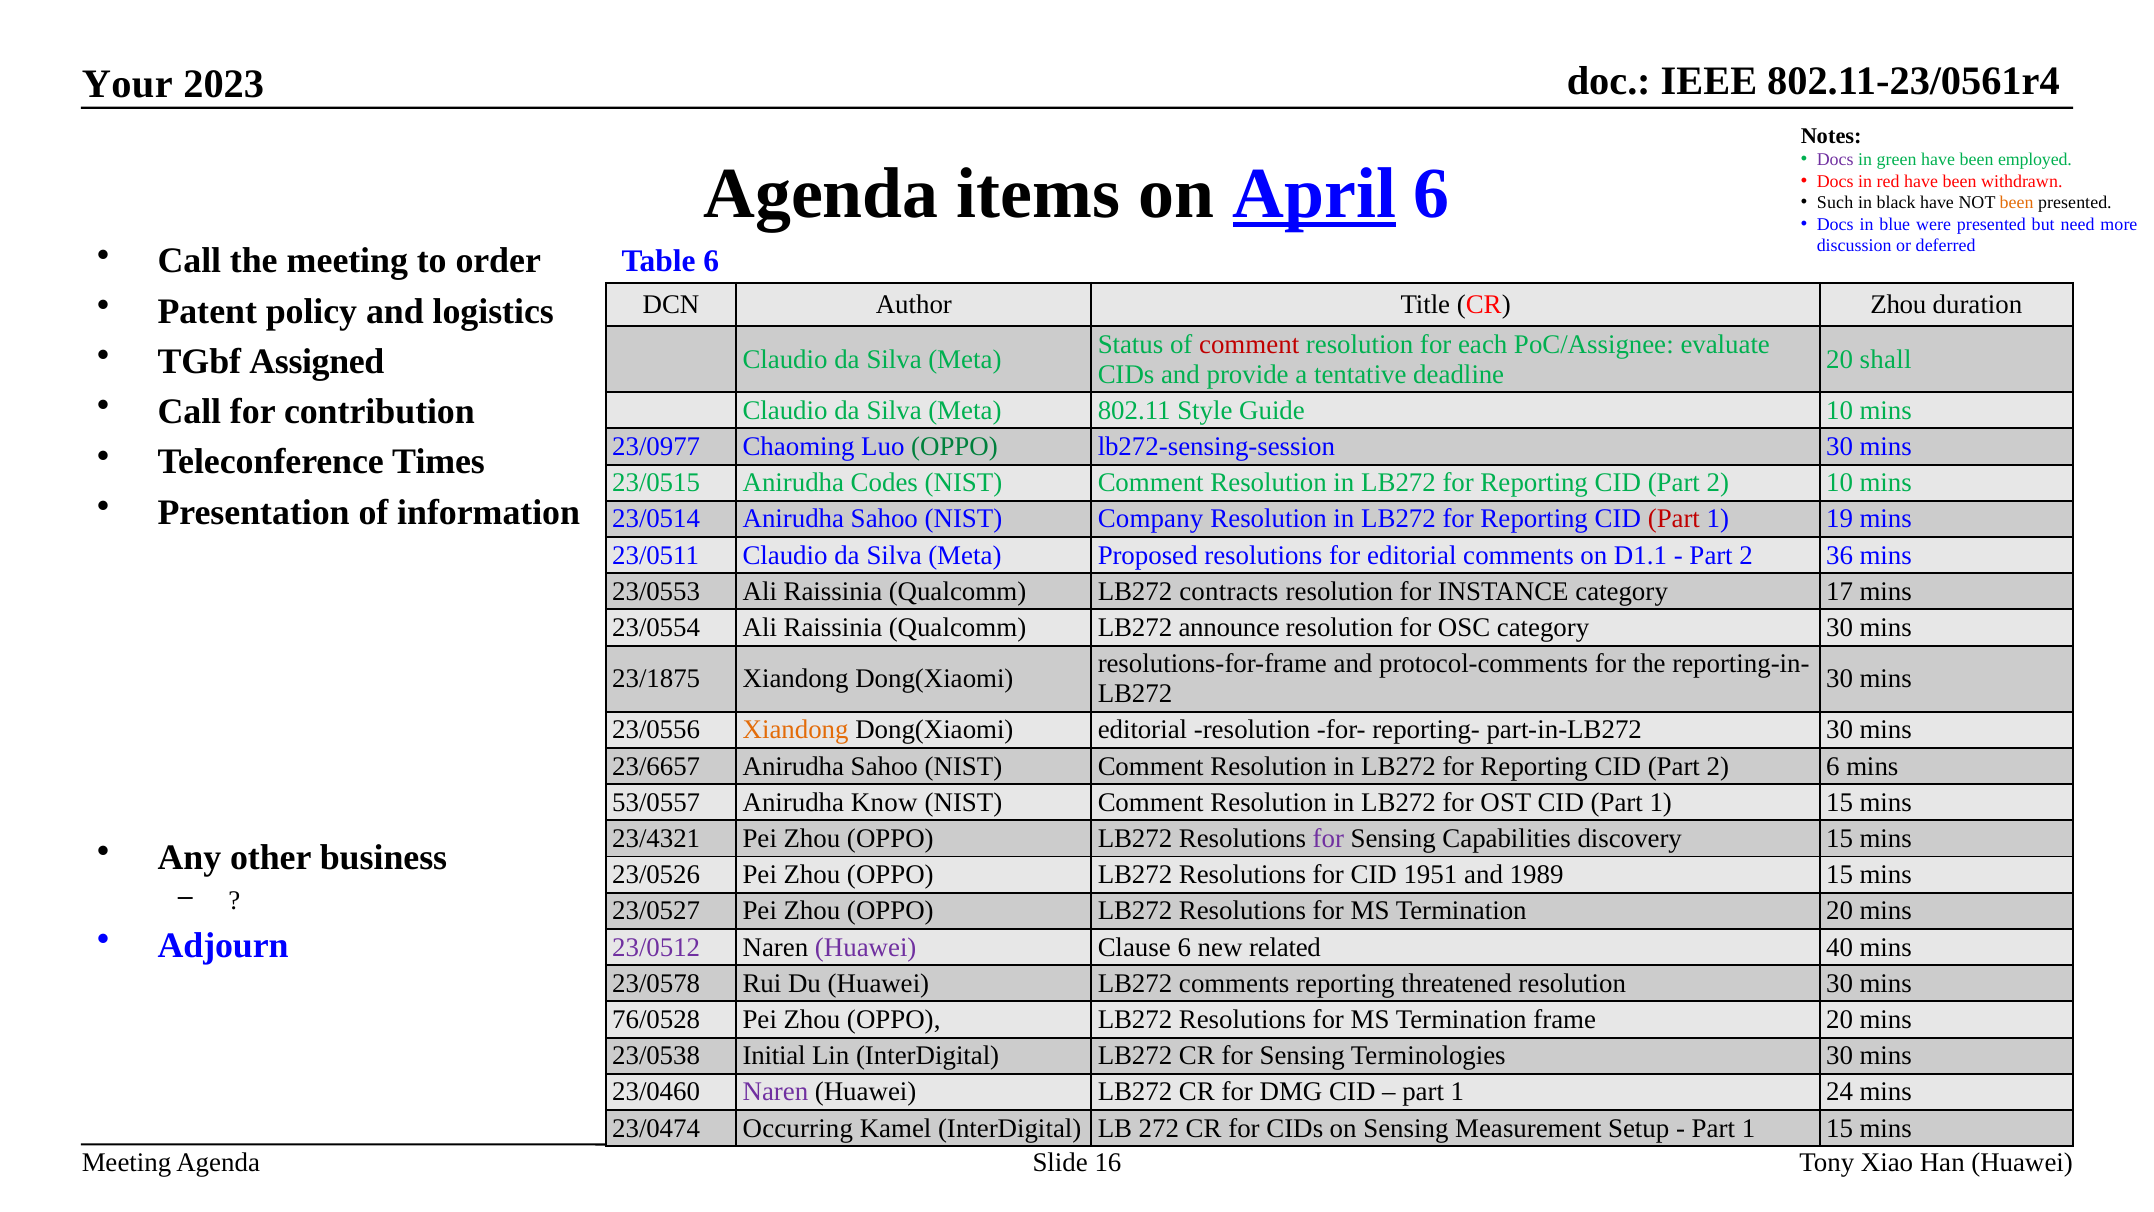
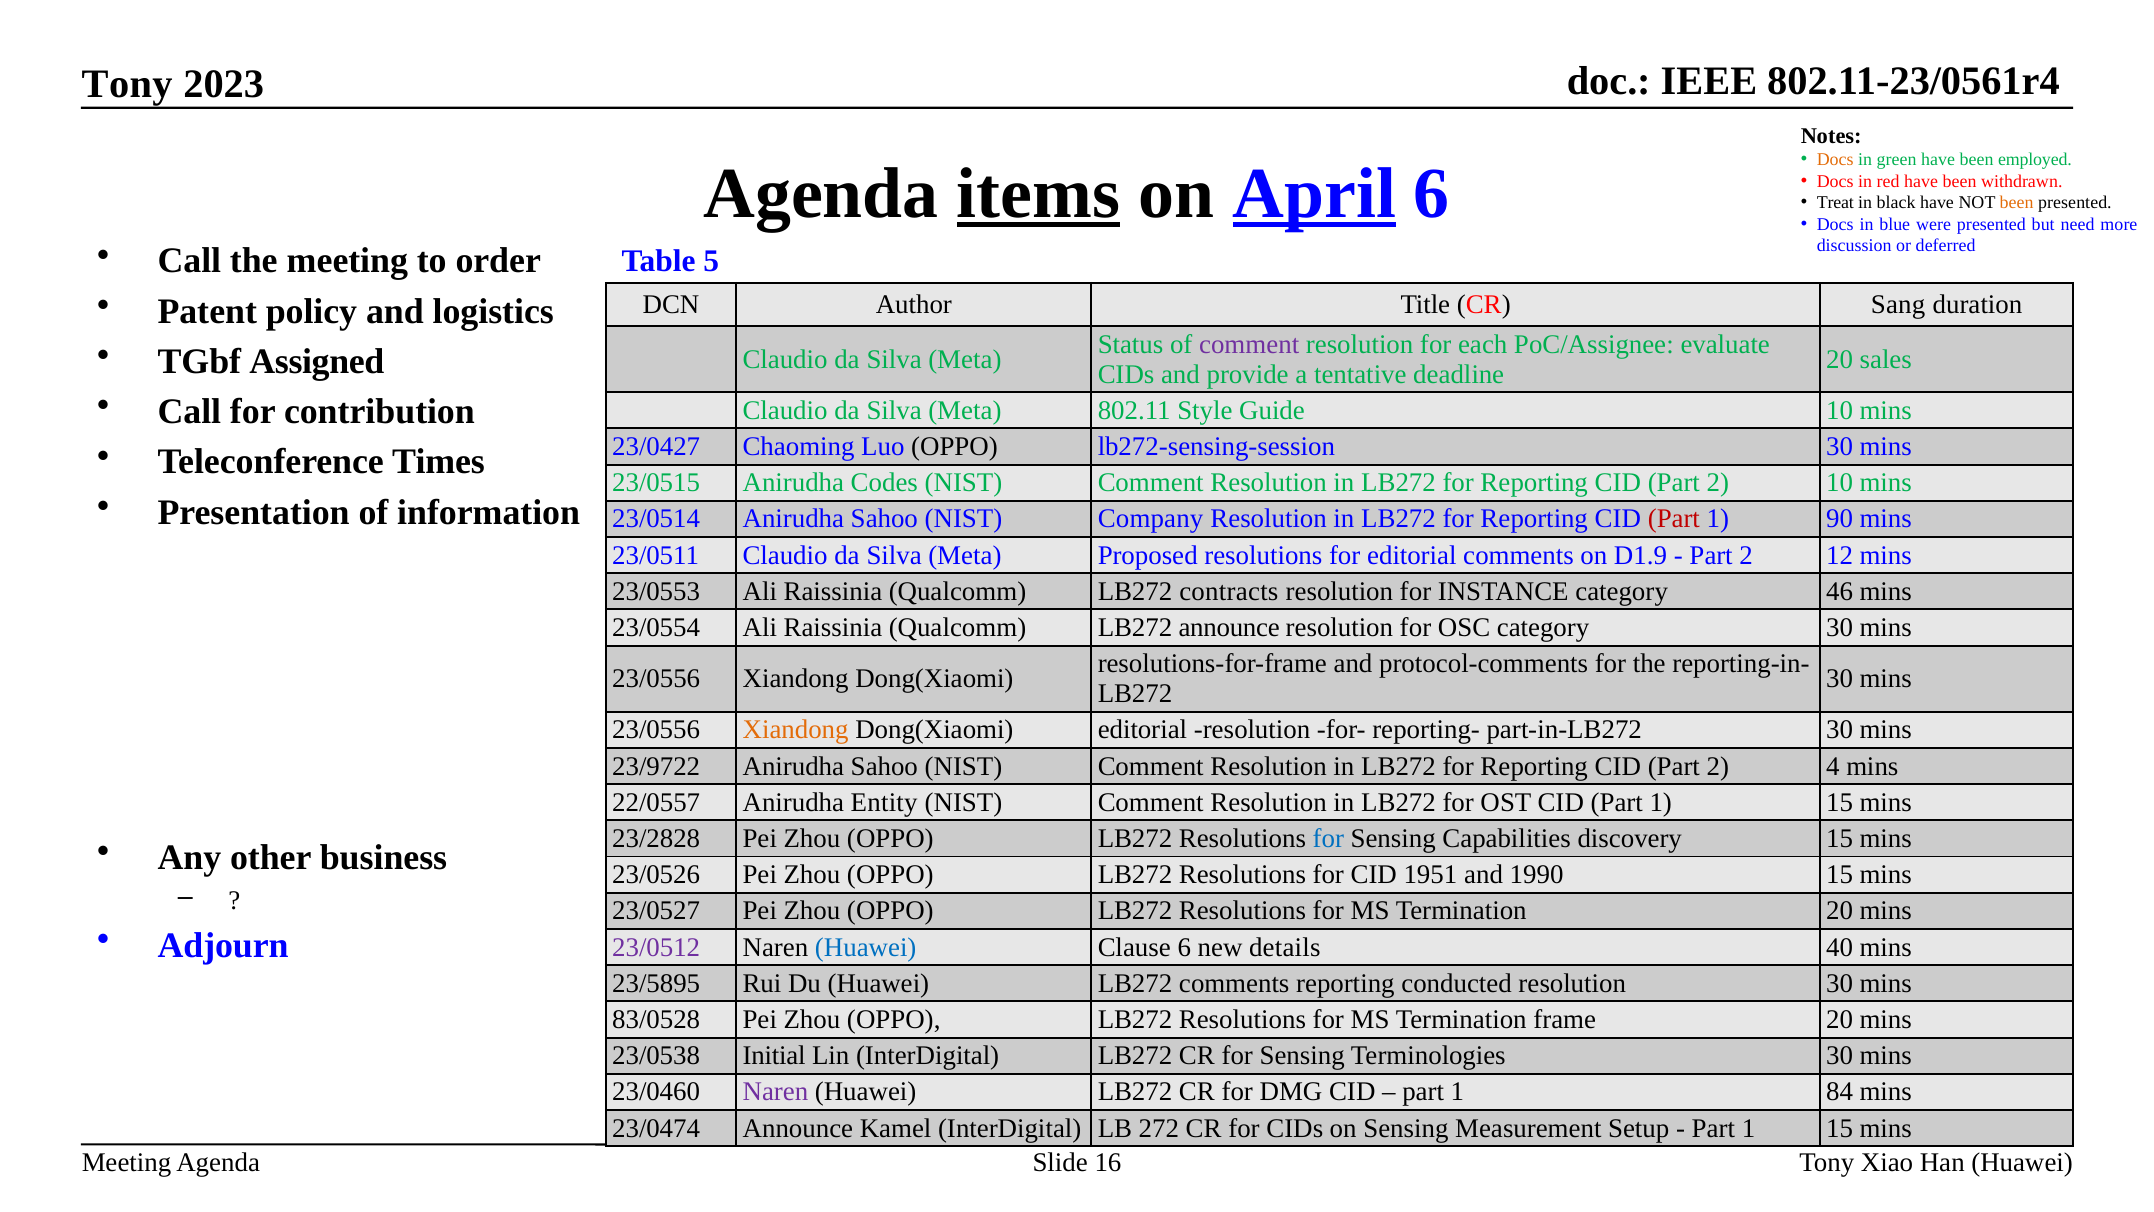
Your at (127, 84): Your -> Tony
Docs at (1835, 160) colour: purple -> orange
items underline: none -> present
Such: Such -> Treat
Table 6: 6 -> 5
CR Zhou: Zhou -> Sang
comment at (1249, 344) colour: red -> purple
shall: shall -> sales
23/0977: 23/0977 -> 23/0427
OPPO at (954, 447) colour: green -> black
19: 19 -> 90
D1.1: D1.1 -> D1.9
36: 36 -> 12
17: 17 -> 46
23/1875 at (656, 679): 23/1875 -> 23/0556
23/6657: 23/6657 -> 23/9722
2 6: 6 -> 4
53/0557: 53/0557 -> 22/0557
Know: Know -> Entity
23/4321: 23/4321 -> 23/2828
for at (1328, 838) colour: purple -> blue
1989: 1989 -> 1990
Huawei at (866, 947) colour: purple -> blue
related: related -> details
23/0578: 23/0578 -> 23/5895
threatened: threatened -> conducted
76/0528: 76/0528 -> 83/0528
24: 24 -> 84
23/0474 Occurring: Occurring -> Announce
